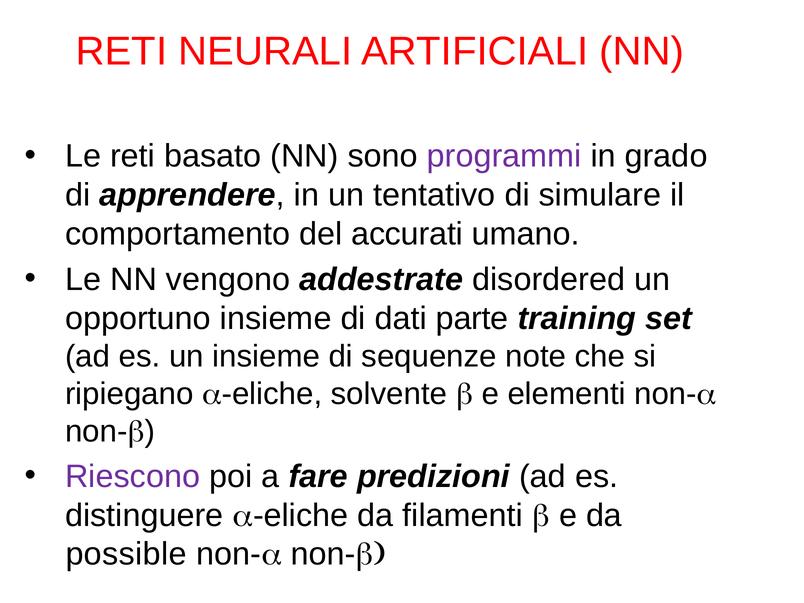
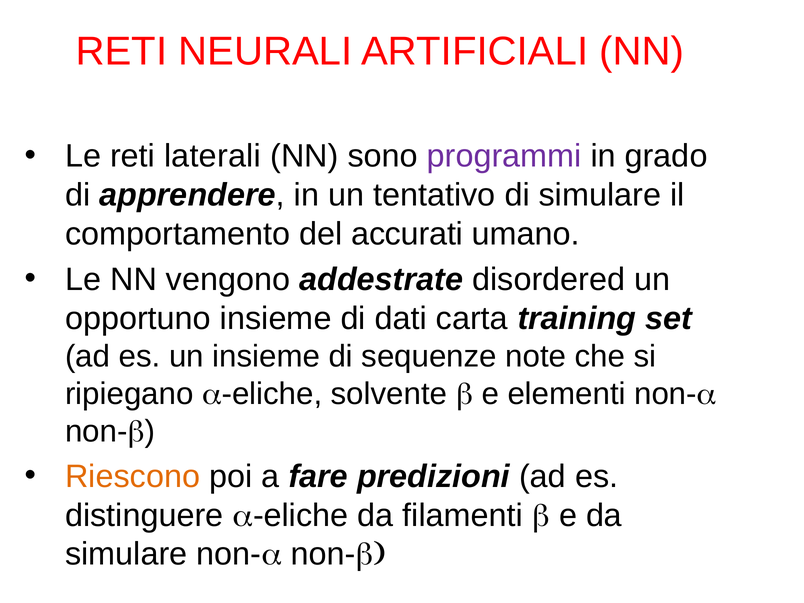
basato: basato -> laterali
parte: parte -> carta
Riescono colour: purple -> orange
possible at (126, 554): possible -> simulare
